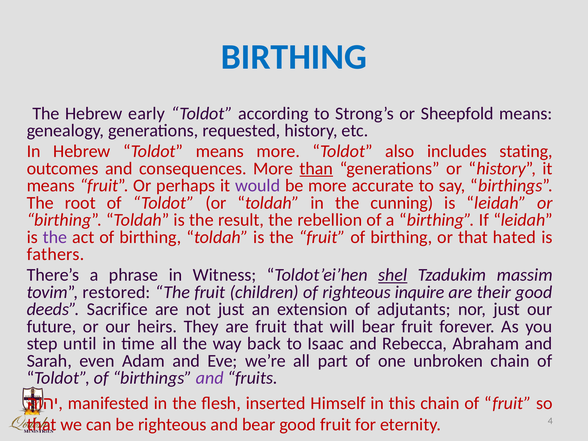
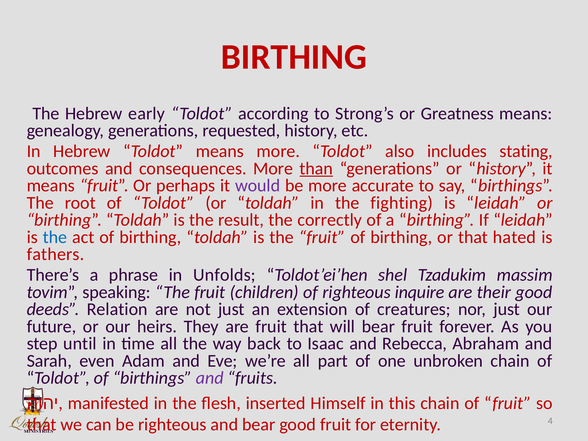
BIRTHING at (294, 57) colour: blue -> red
Sheepfold: Sheepfold -> Greatness
cunning: cunning -> fighting
rebellion: rebellion -> correctly
the at (55, 237) colour: purple -> blue
Witness: Witness -> Unfolds
shel underline: present -> none
restored: restored -> speaking
Sacrifice: Sacrifice -> Relation
adjutants: adjutants -> creatures
